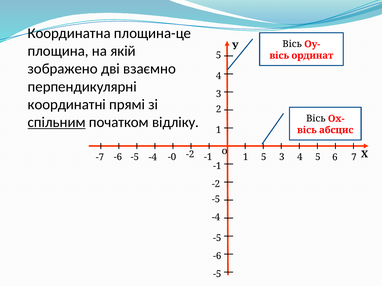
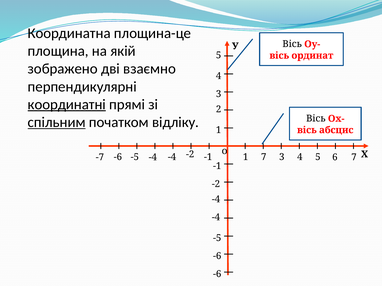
координатні underline: none -> present
-6 -0: -0 -> -4
1 5: 5 -> 7
-5 at (216, 200): -5 -> -4
-5 at (217, 275): -5 -> -6
